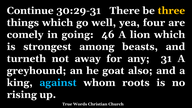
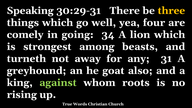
Continue: Continue -> Speaking
46: 46 -> 34
against colour: light blue -> light green
